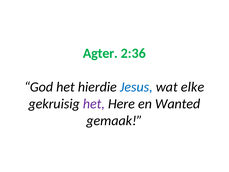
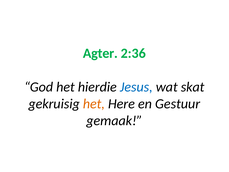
elke: elke -> skat
het at (94, 104) colour: purple -> orange
Wanted: Wanted -> Gestuur
